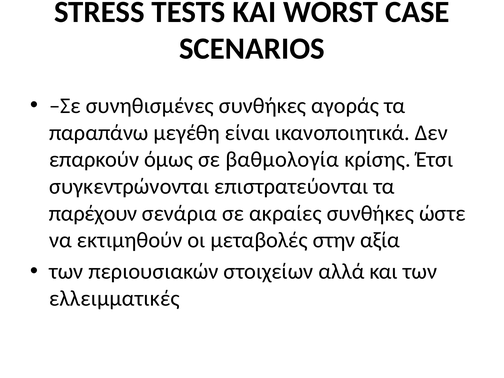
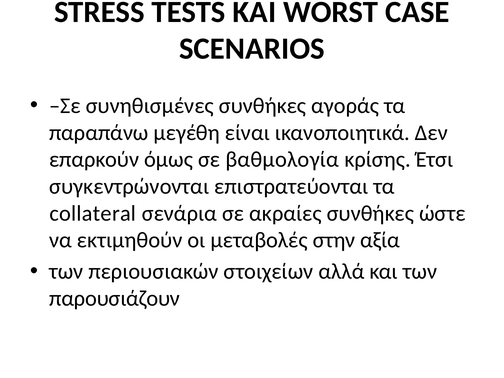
παρέχουν: παρέχουν -> collateral
ελλειμματικές: ελλειμματικές -> παρουσιάζουν
